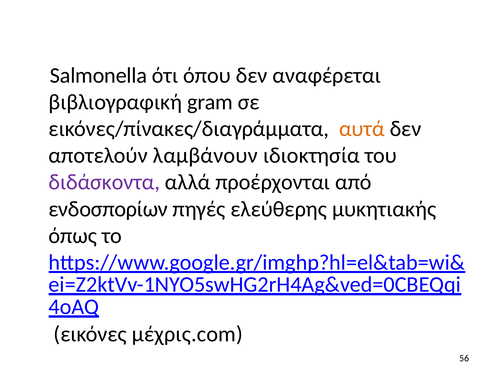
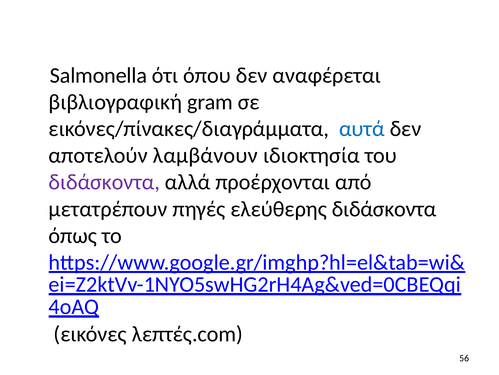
αυτά colour: orange -> blue
ενδοσπορίων: ενδοσπορίων -> μετατρέπουν
ελεύθερης μυκητιακής: μυκητιακής -> διδάσκοντα
μέχρις.com: μέχρις.com -> λεπτές.com
